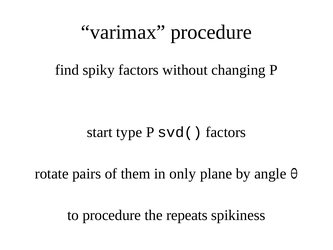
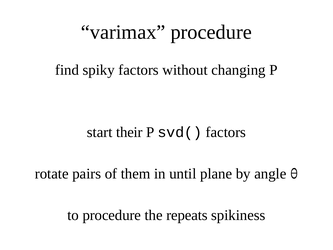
type: type -> their
only: only -> until
